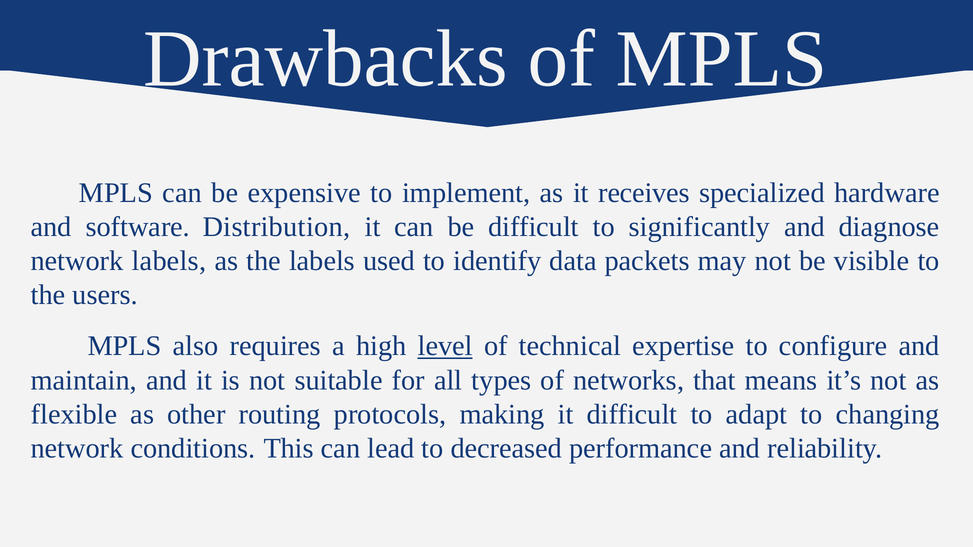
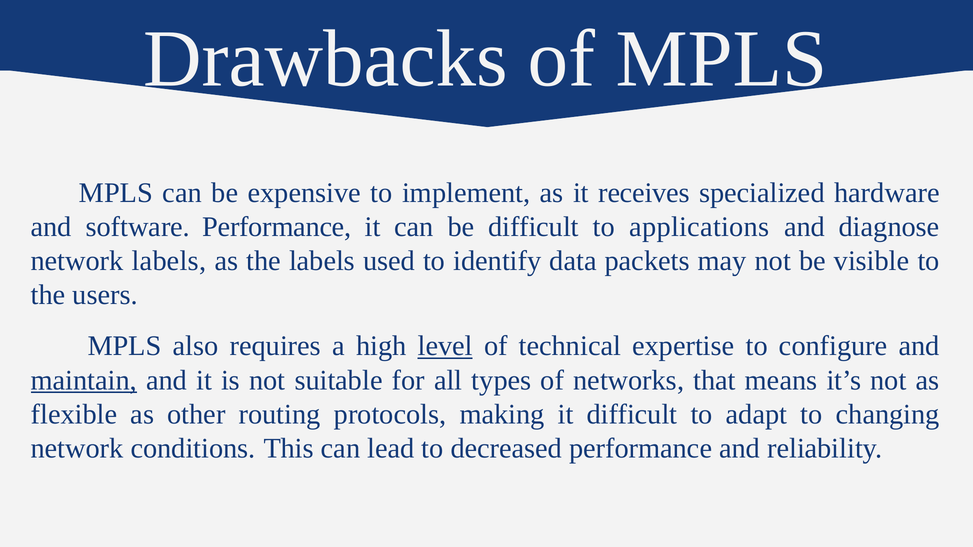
software Distribution: Distribution -> Performance
significantly: significantly -> applications
maintain underline: none -> present
